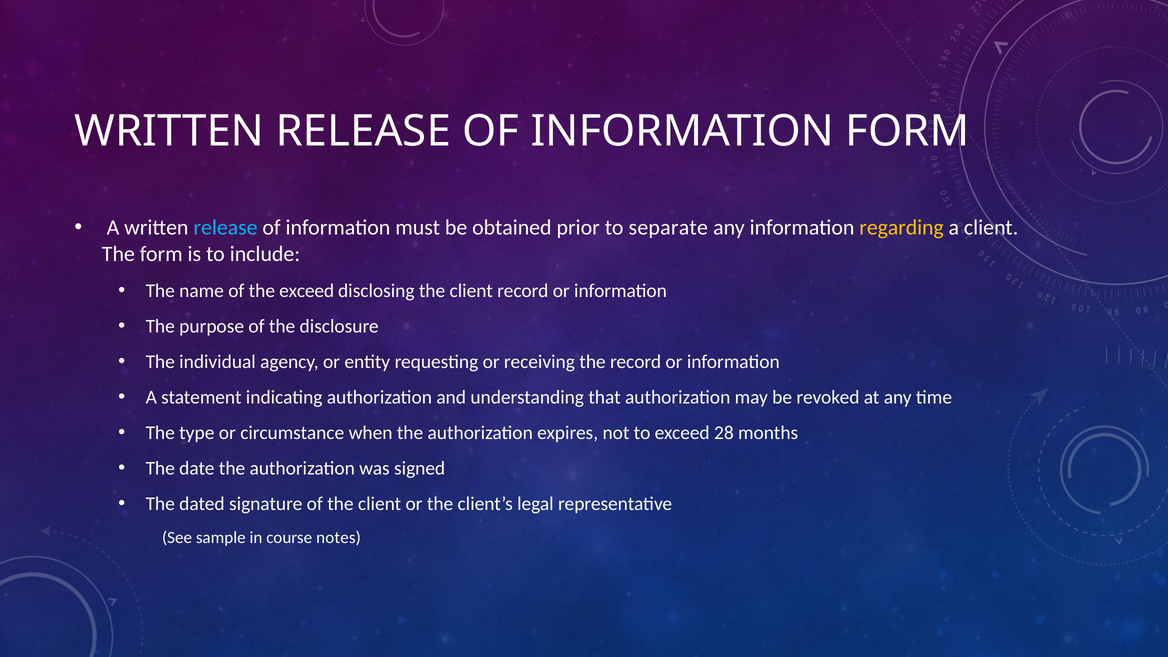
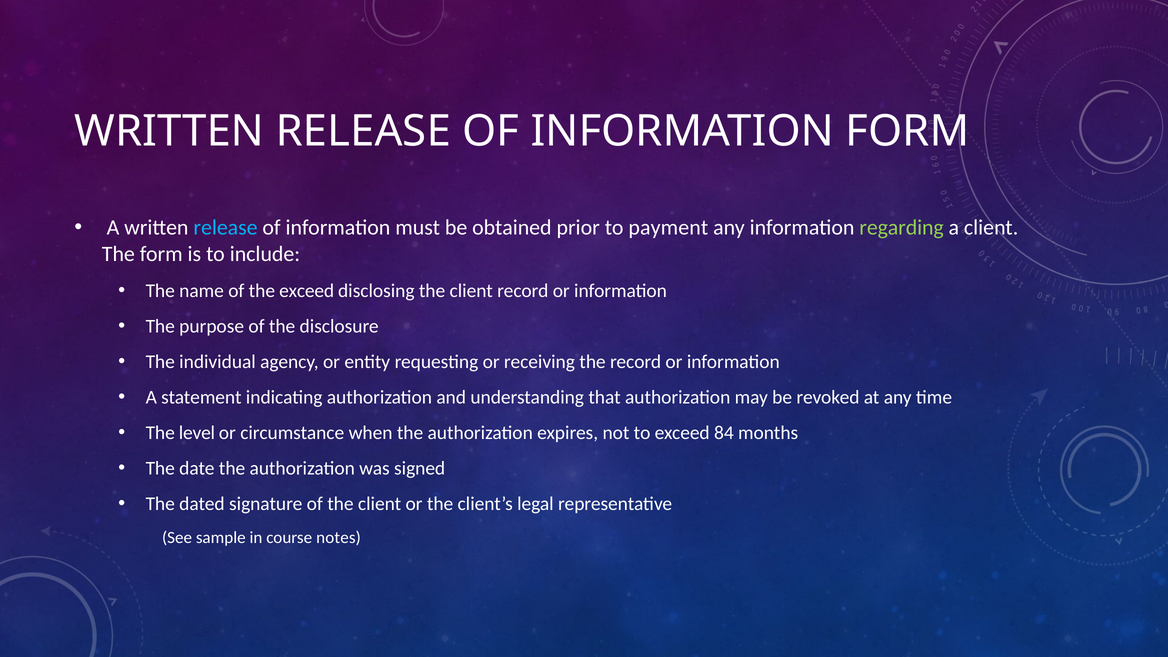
separate: separate -> payment
regarding colour: yellow -> light green
type: type -> level
28: 28 -> 84
